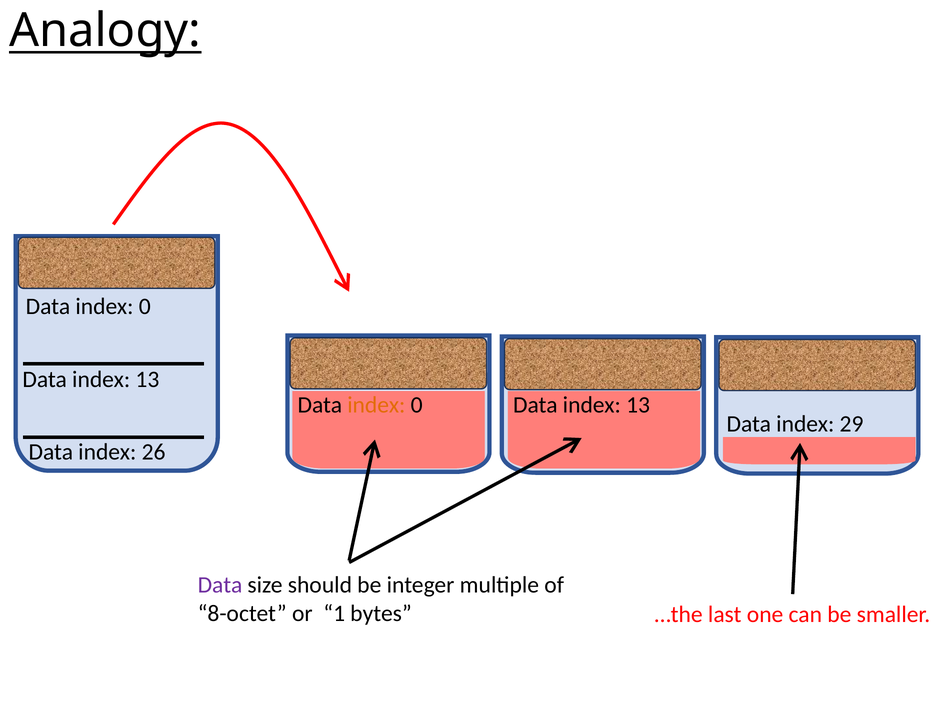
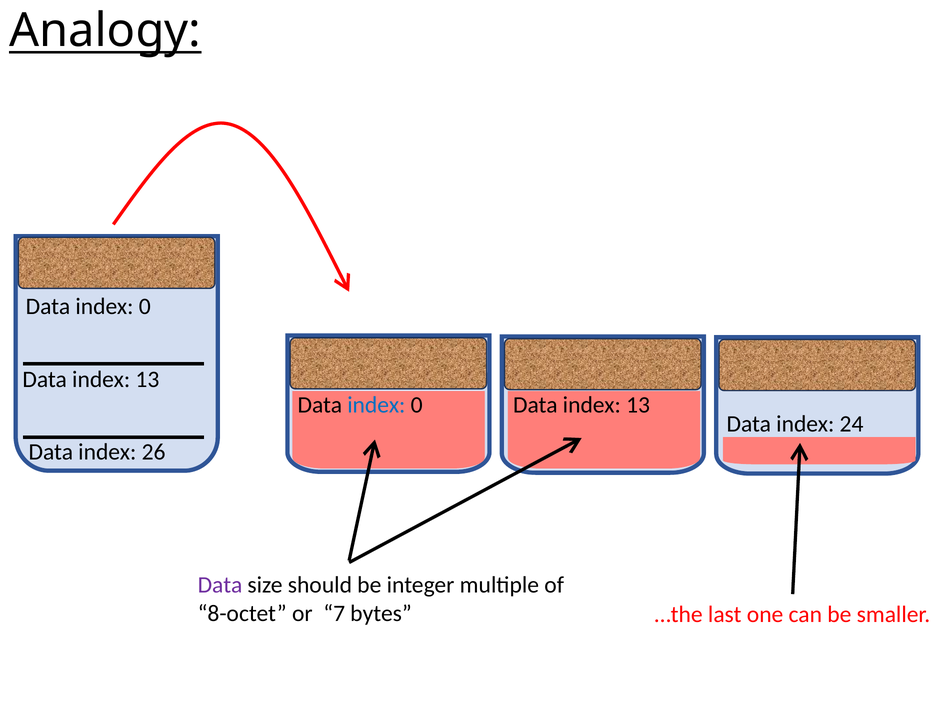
index at (376, 405) colour: orange -> blue
29: 29 -> 24
1: 1 -> 7
